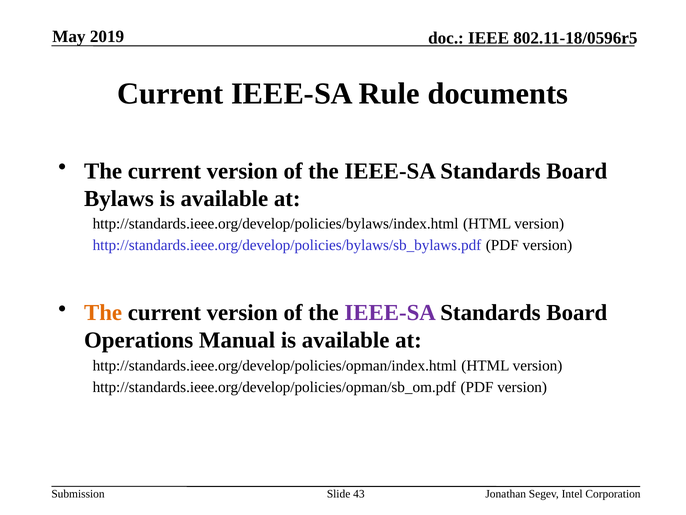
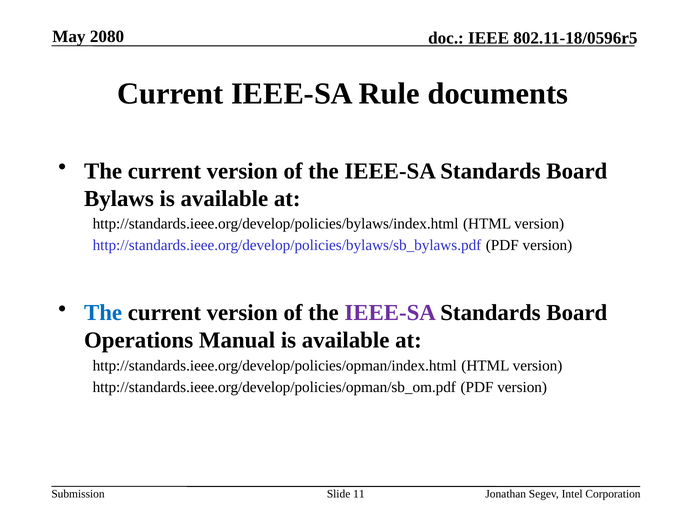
2019: 2019 -> 2080
The at (103, 313) colour: orange -> blue
43: 43 -> 11
